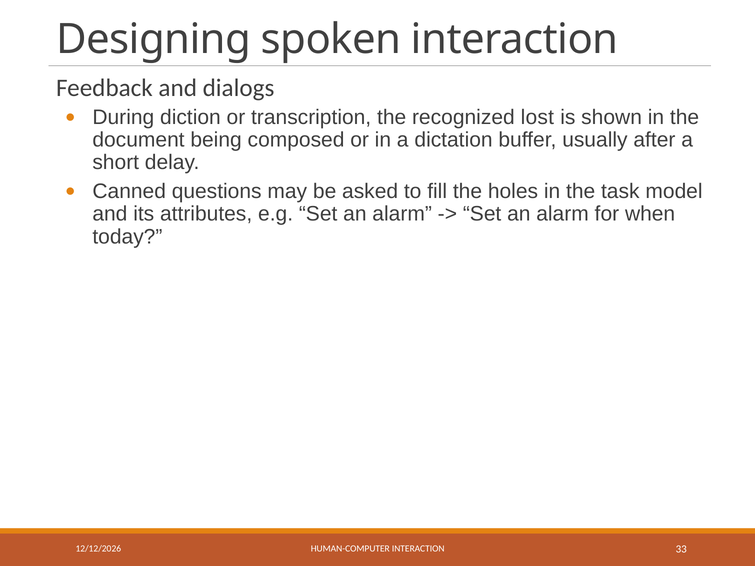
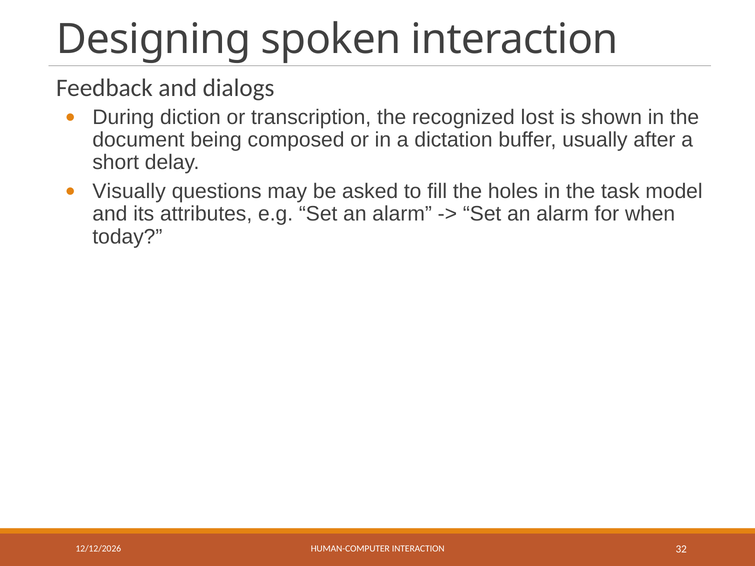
Canned: Canned -> Visually
33: 33 -> 32
